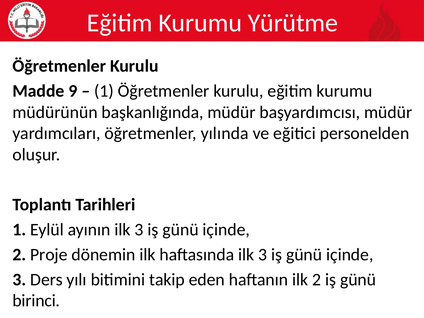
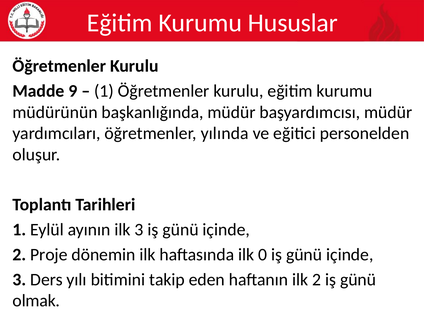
Yürütme: Yürütme -> Hususlar
haftasında ilk 3: 3 -> 0
birinci: birinci -> olmak
